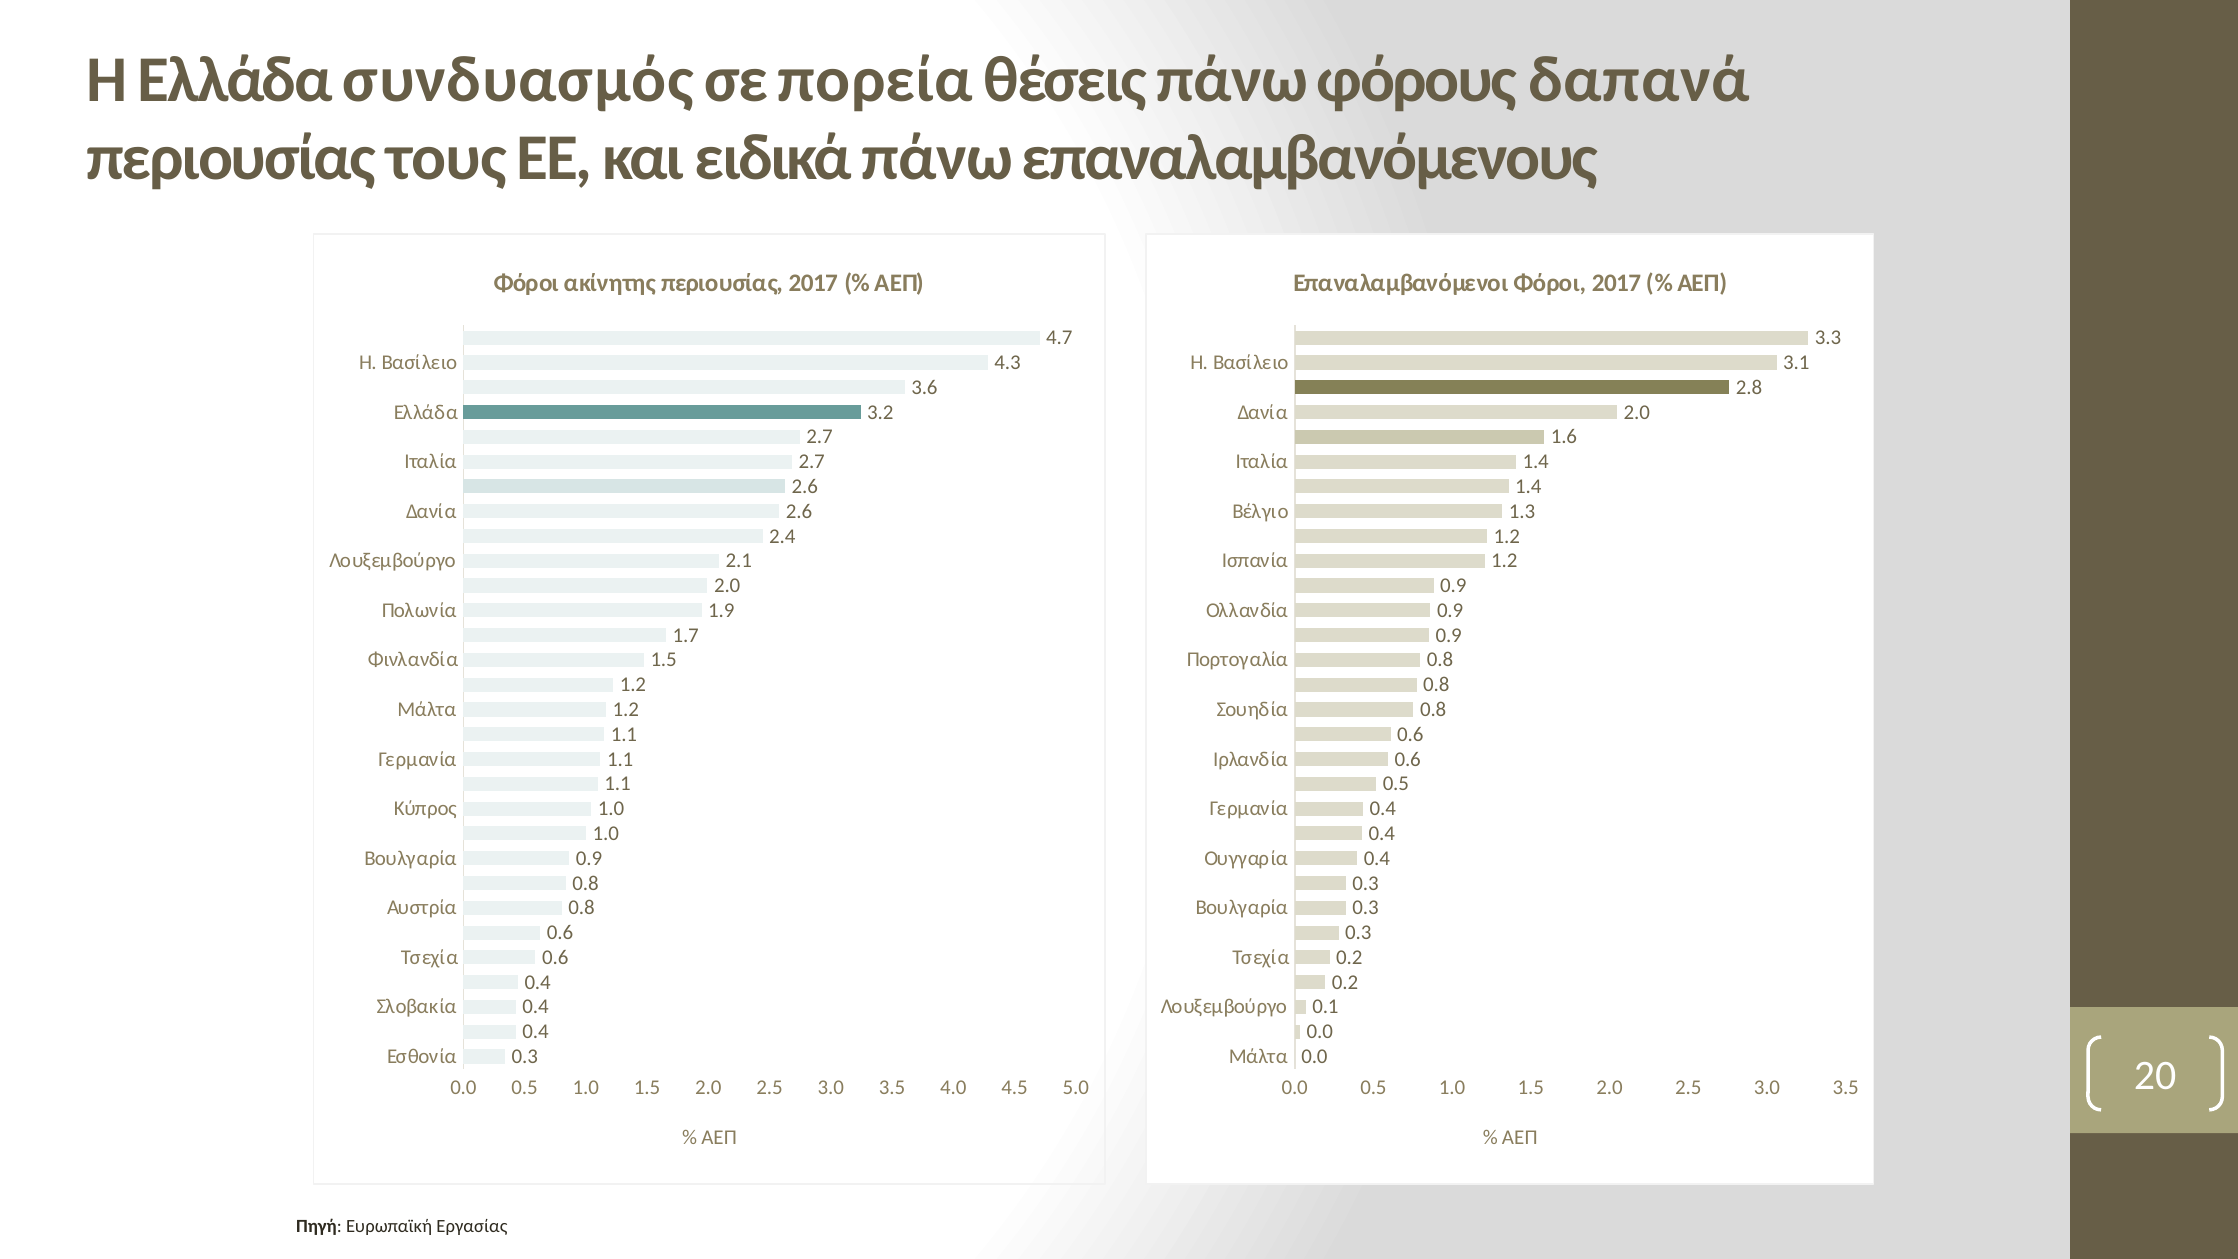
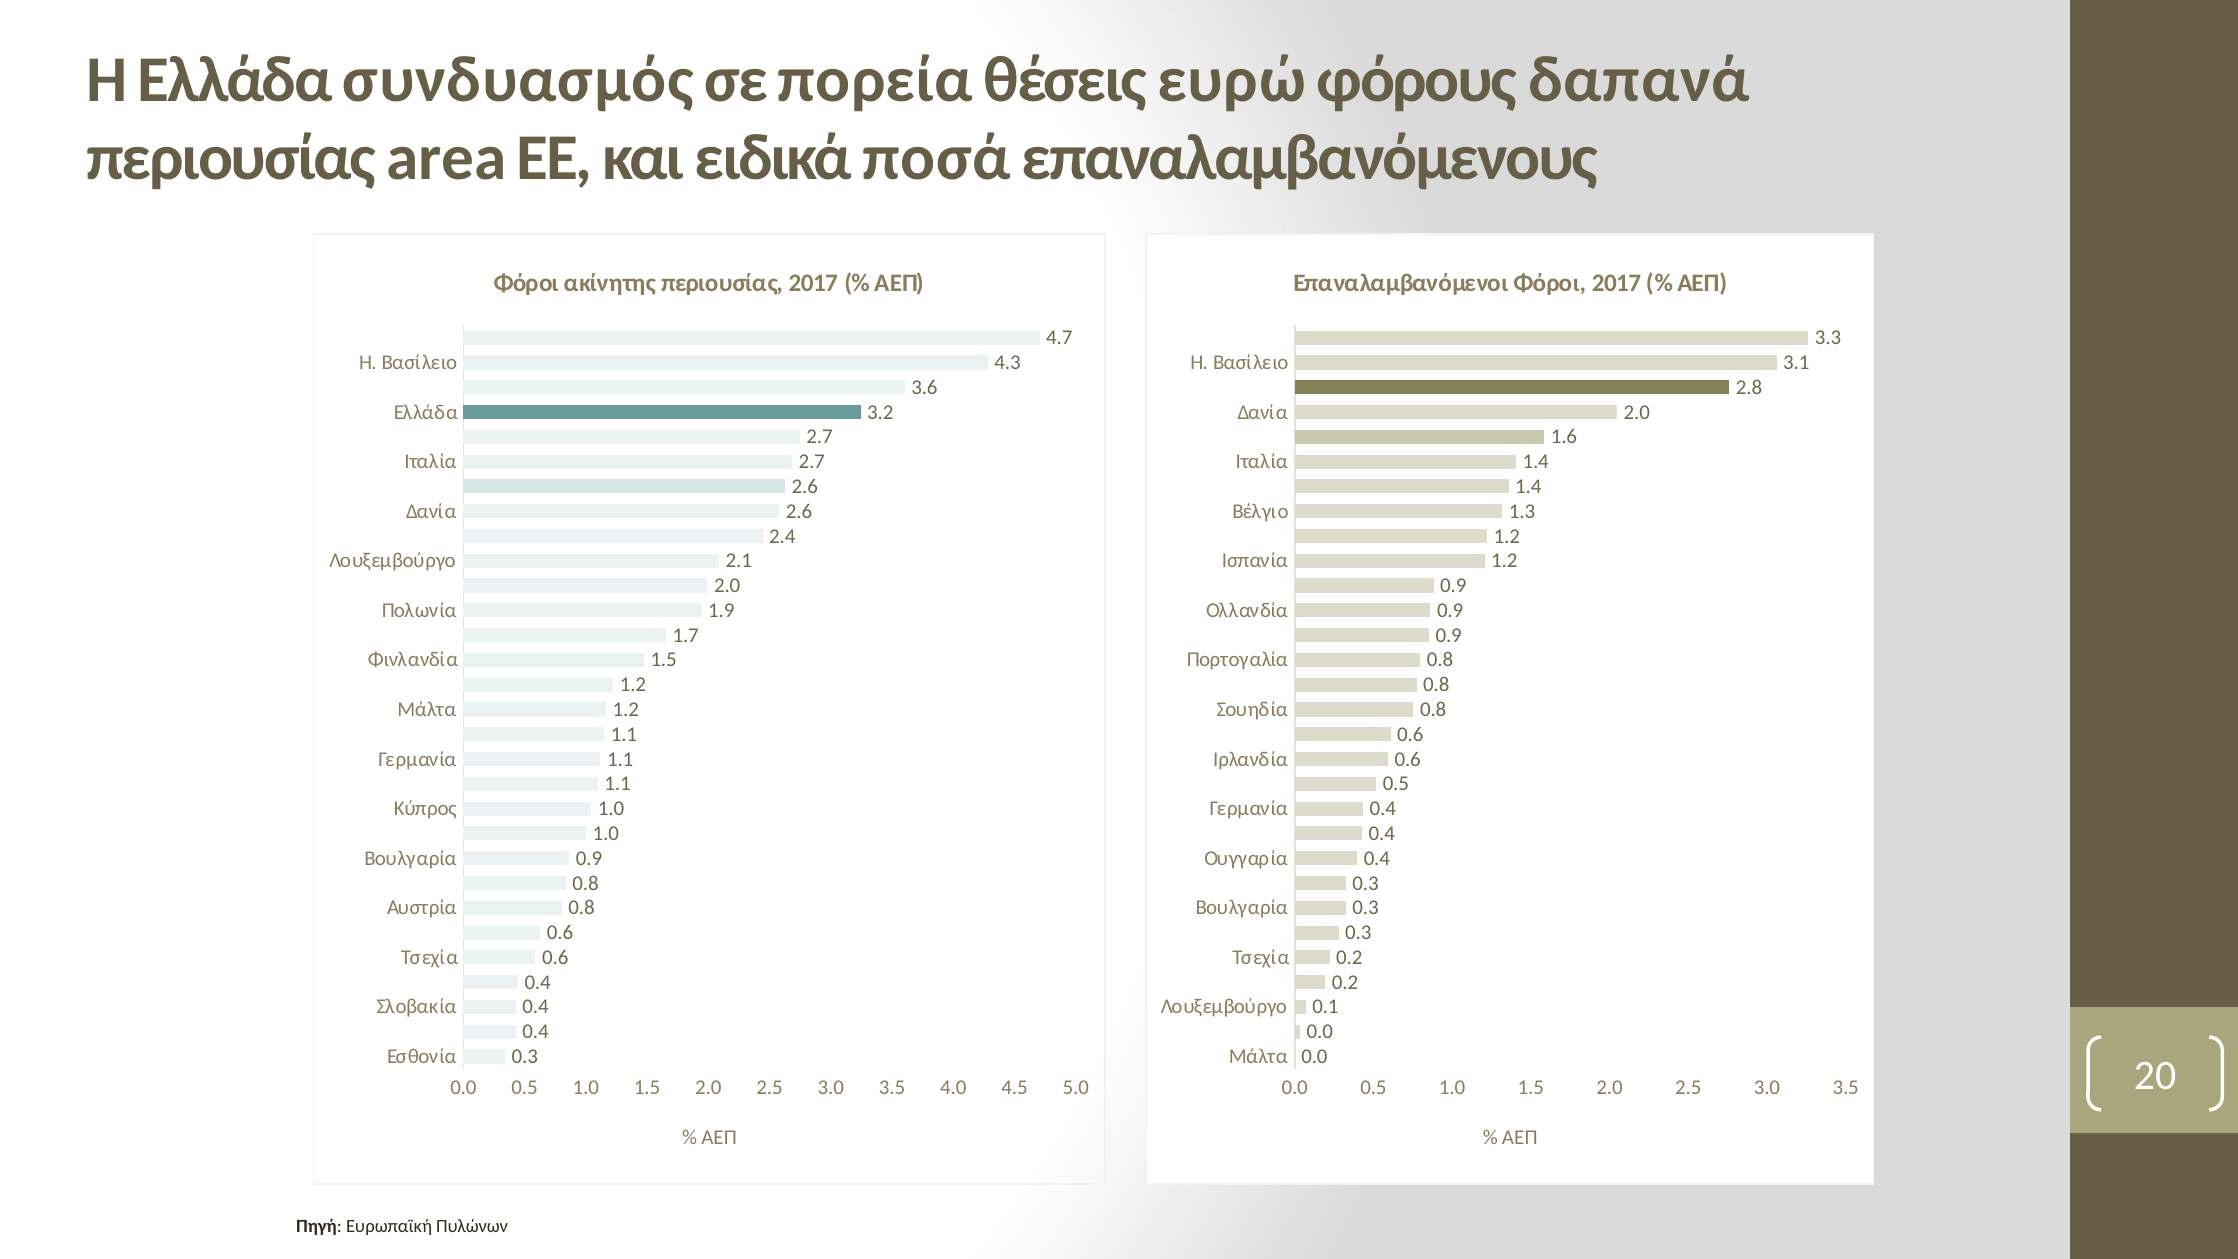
θέσεις πάνω: πάνω -> ευρώ
τους: τους -> area
ειδικά πάνω: πάνω -> ποσά
Εργασίας: Εργασίας -> Πυλώνων
